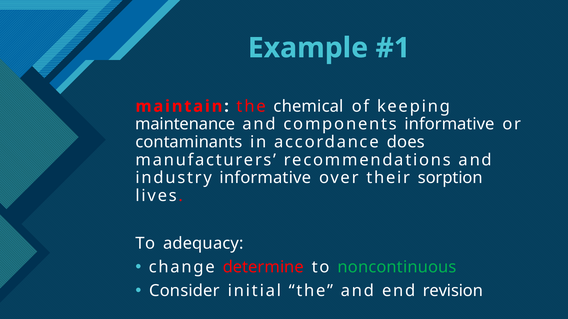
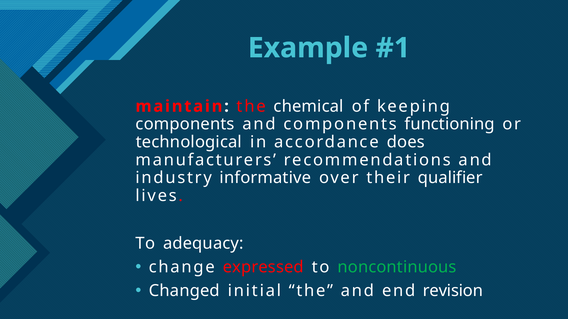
maintenance at (185, 124): maintenance -> components
components informative: informative -> functioning
contaminants: contaminants -> technological
sorption: sorption -> qualifier
determine: determine -> expressed
Consider: Consider -> Changed
